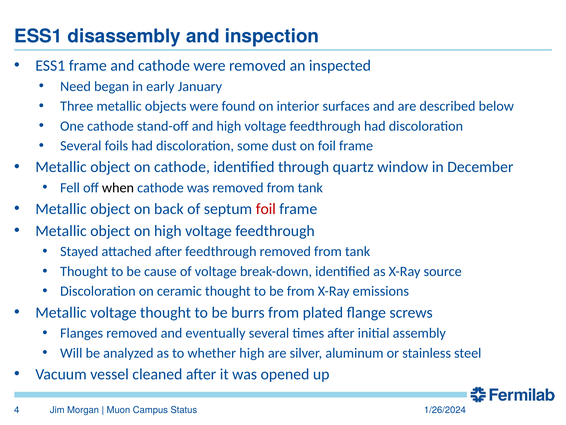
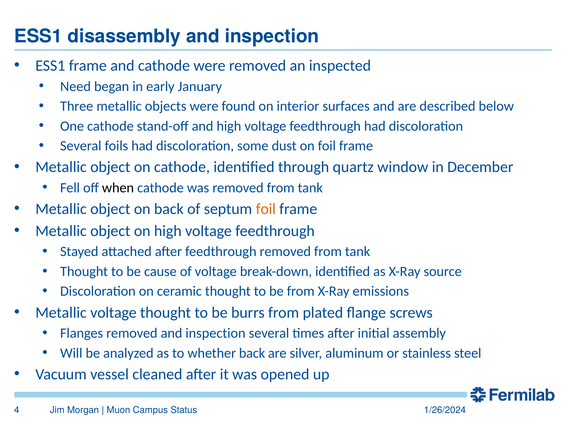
foil at (266, 209) colour: red -> orange
removed and eventually: eventually -> inspection
whether high: high -> back
